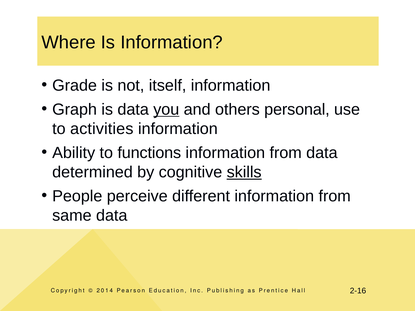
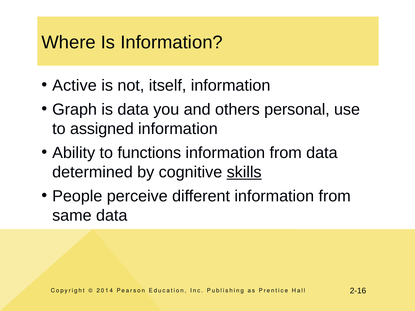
Grade: Grade -> Active
you underline: present -> none
activities: activities -> assigned
